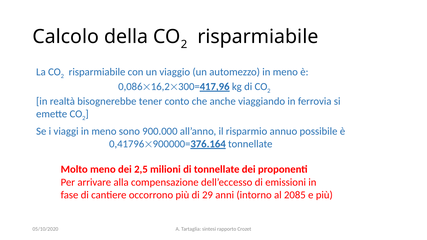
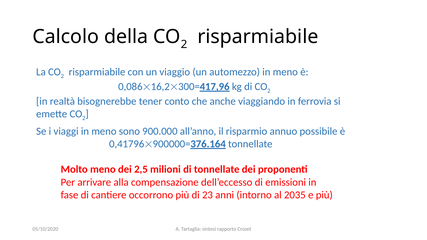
29: 29 -> 23
2085: 2085 -> 2035
